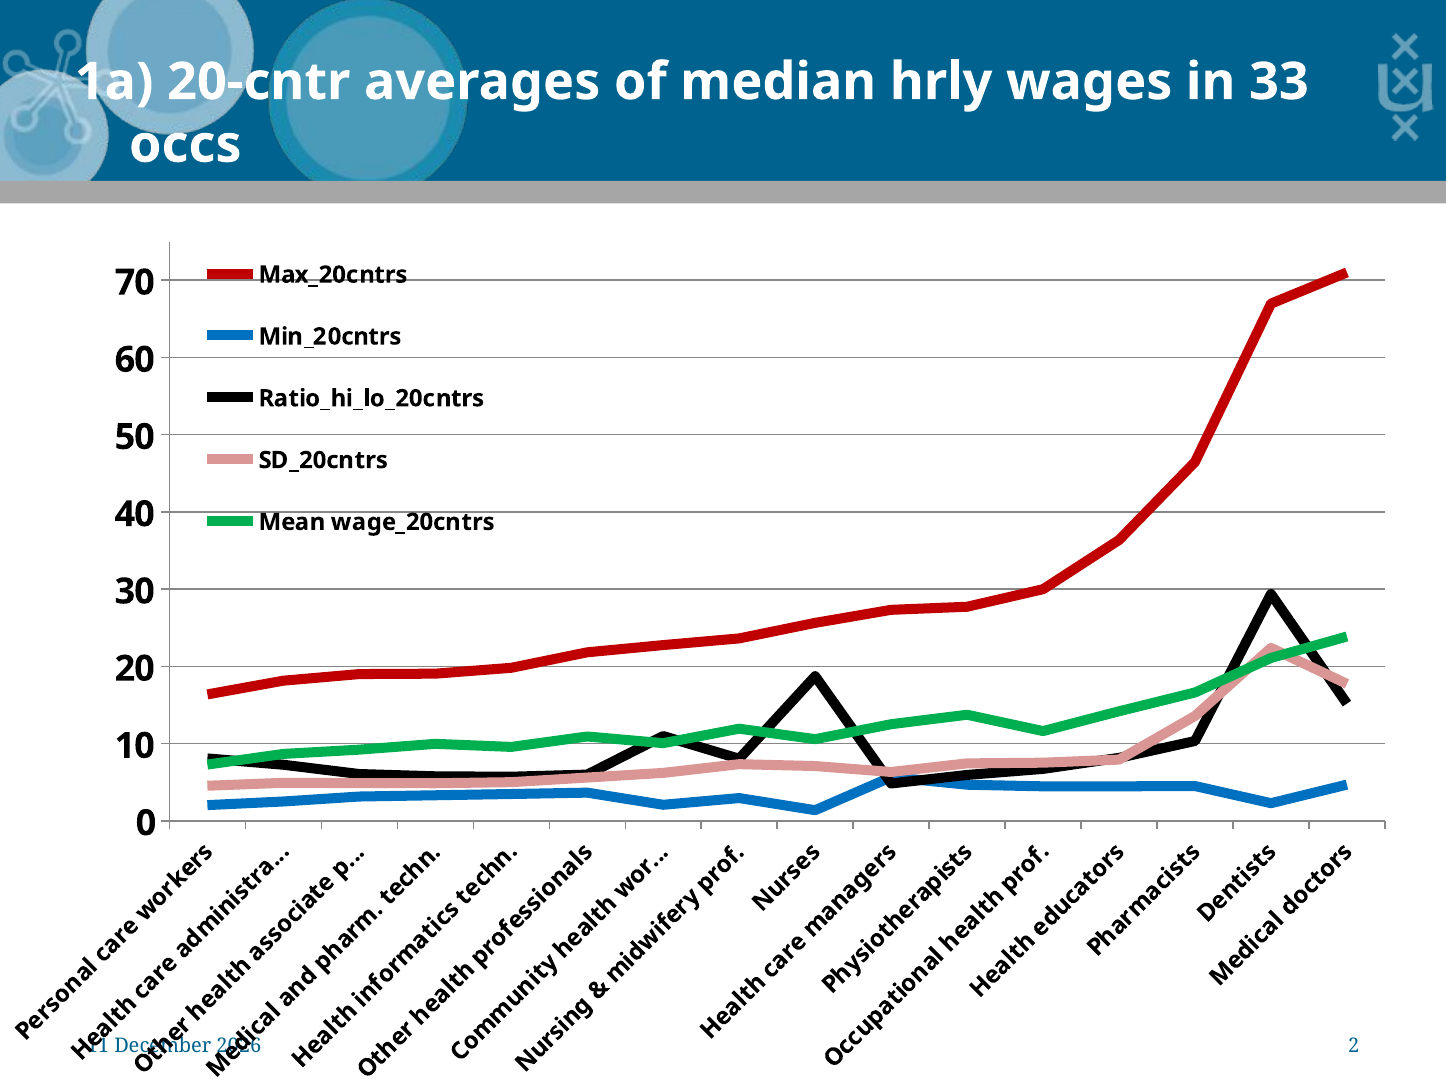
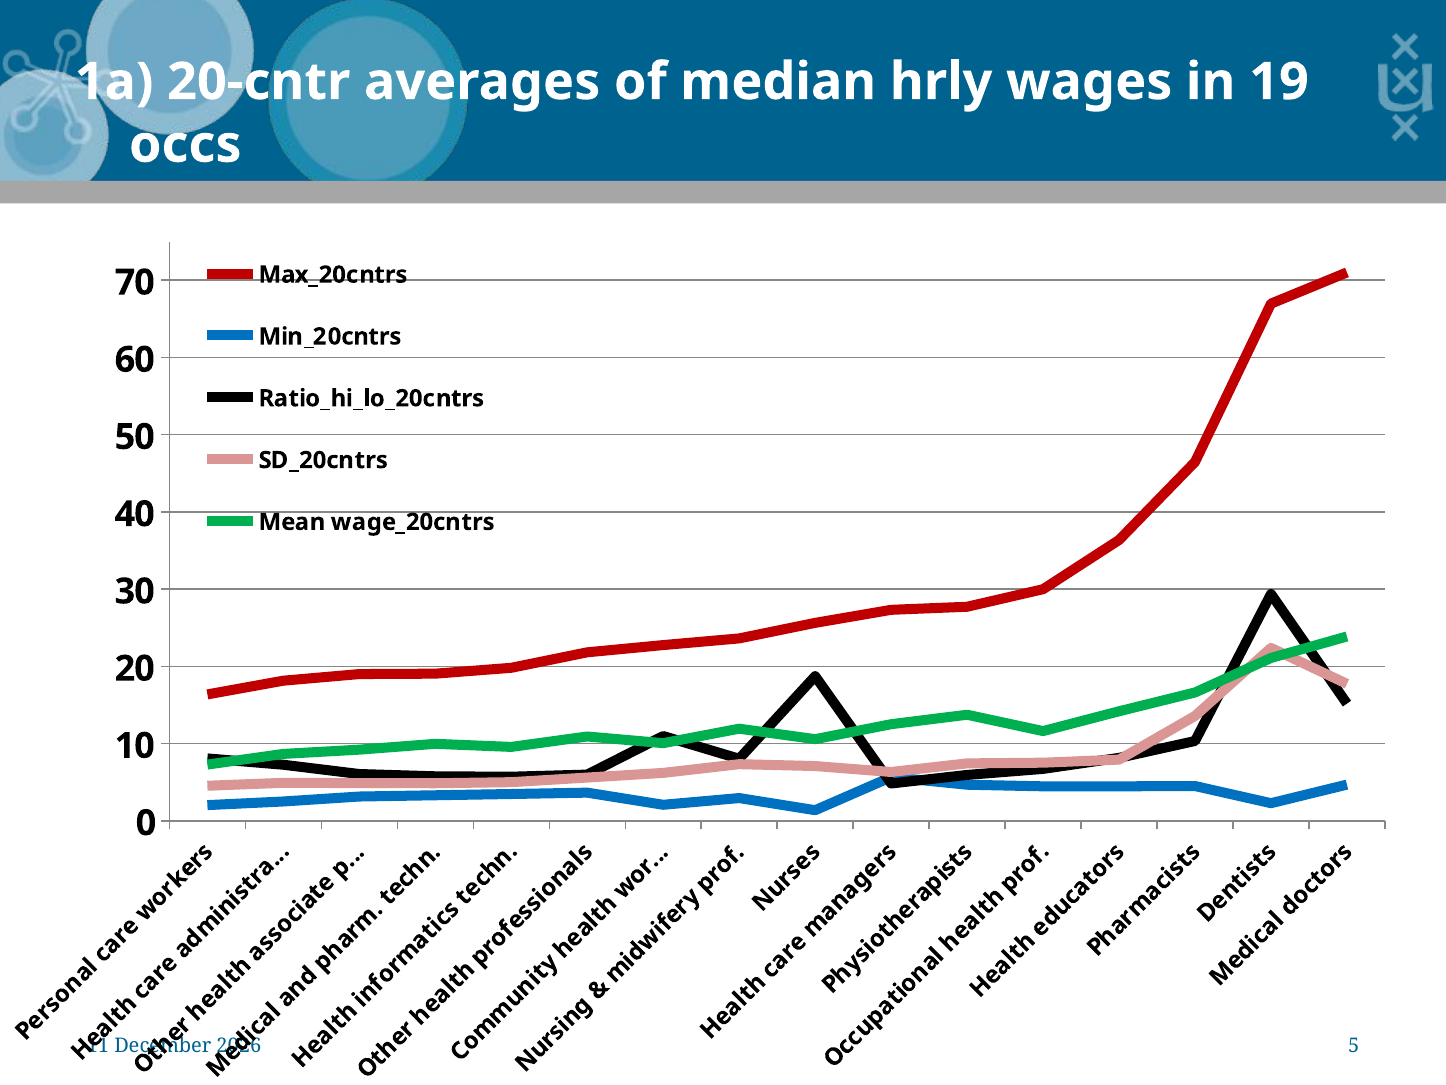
33: 33 -> 19
2: 2 -> 5
